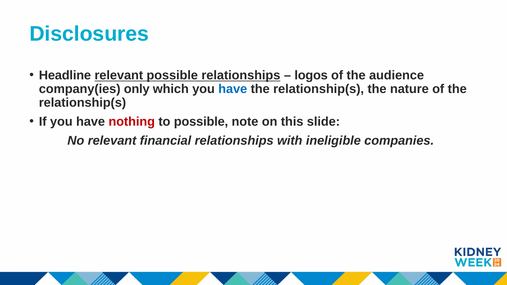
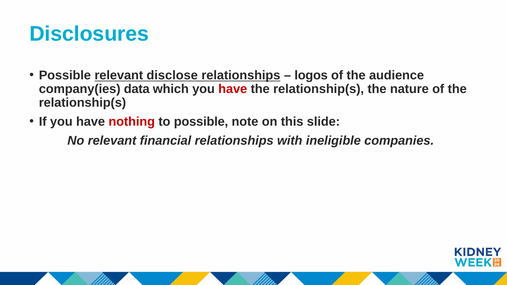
Headline at (65, 75): Headline -> Possible
relevant possible: possible -> disclose
only: only -> data
have at (233, 89) colour: blue -> red
